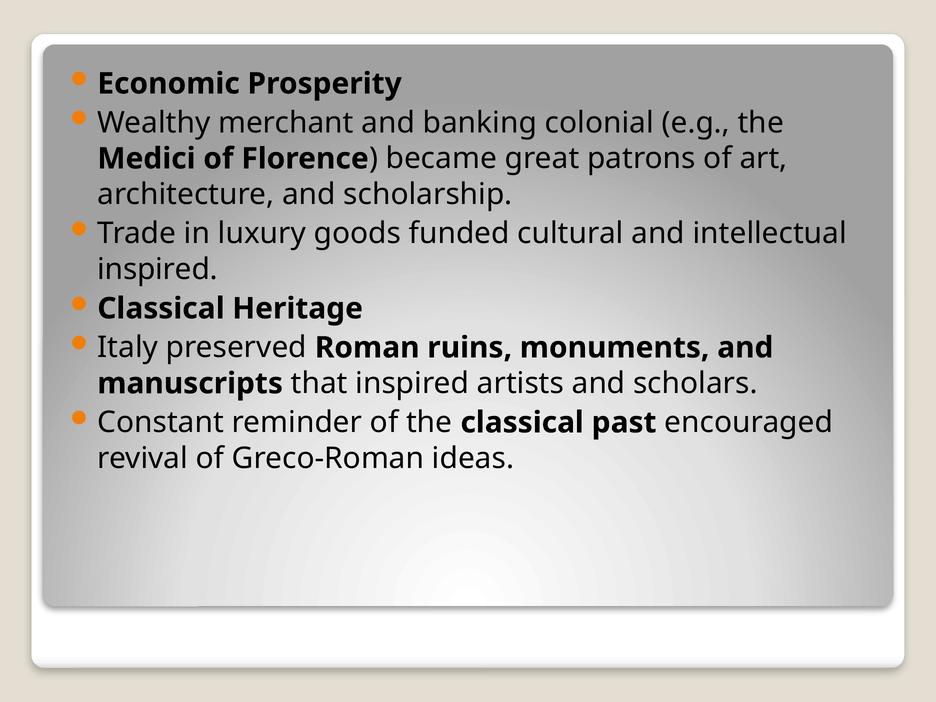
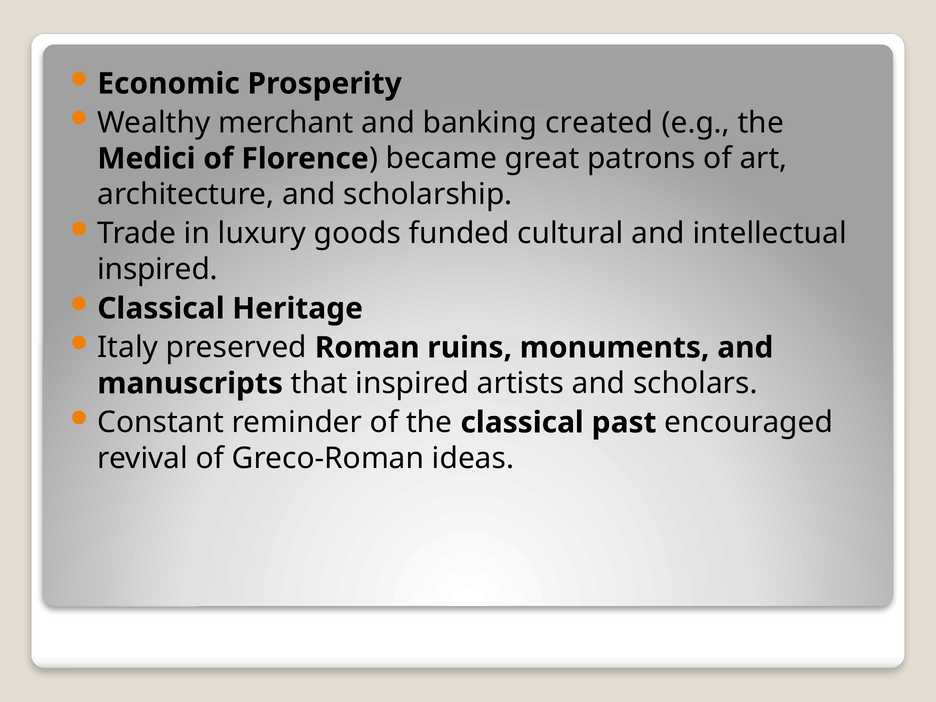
colonial: colonial -> created
